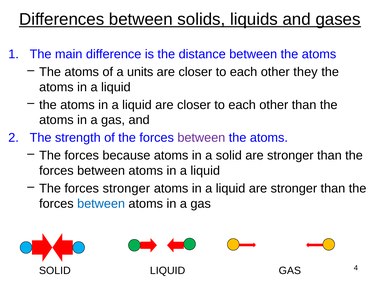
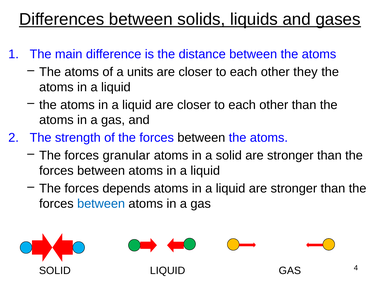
between at (201, 138) colour: purple -> black
because: because -> granular
forces stronger: stronger -> depends
